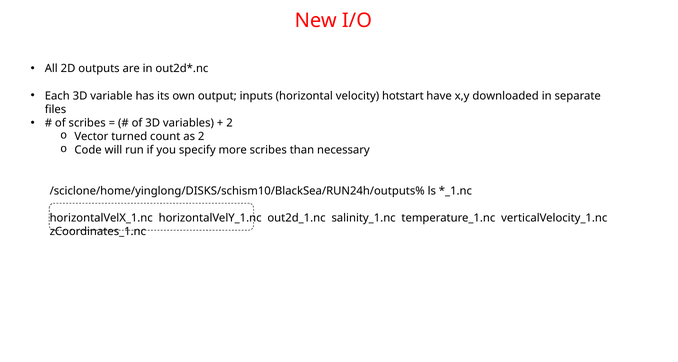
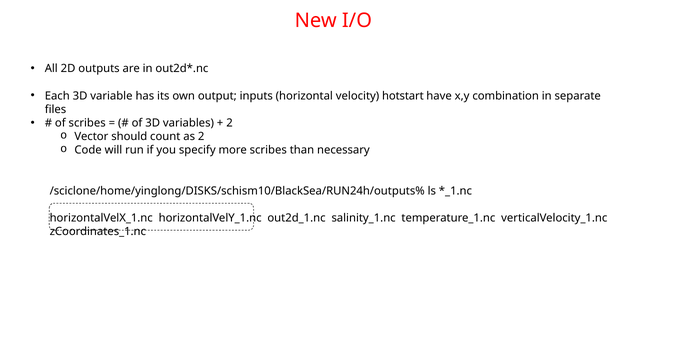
downloaded: downloaded -> combination
turned: turned -> should
